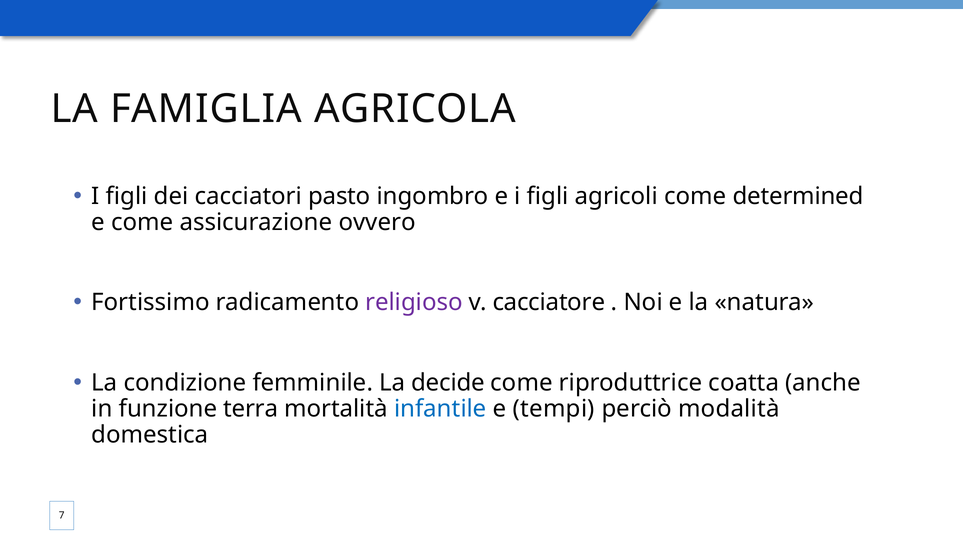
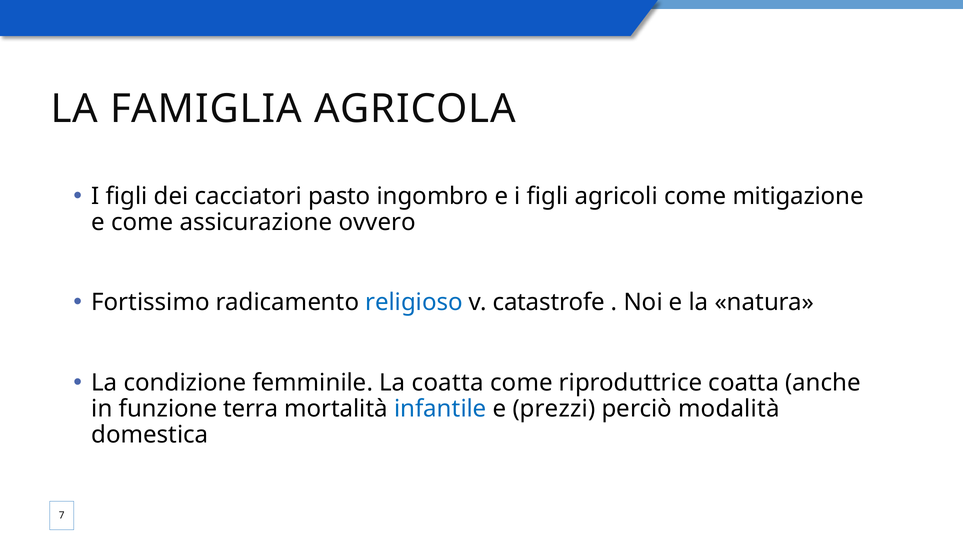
determined: determined -> mitigazione
religioso colour: purple -> blue
cacciatore: cacciatore -> catastrofe
La decide: decide -> coatta
tempi: tempi -> prezzi
